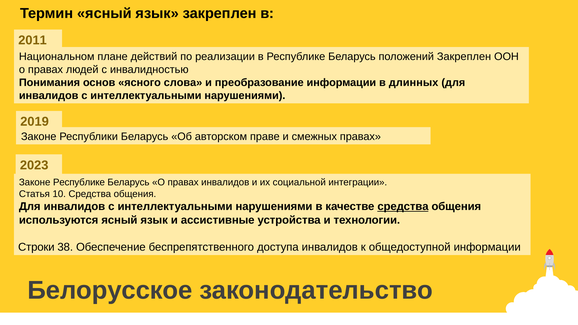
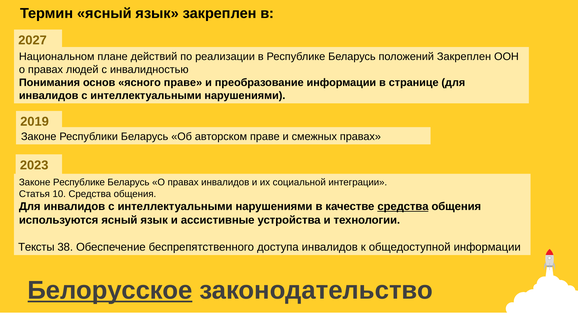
2011: 2011 -> 2027
ясного слова: слова -> праве
длинных: длинных -> странице
Строки: Строки -> Тексты
Белорусское underline: none -> present
